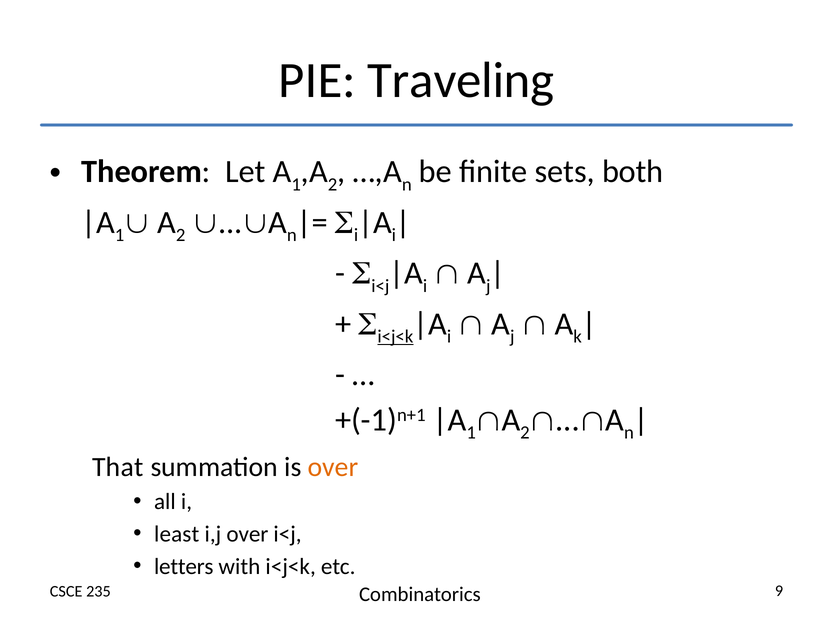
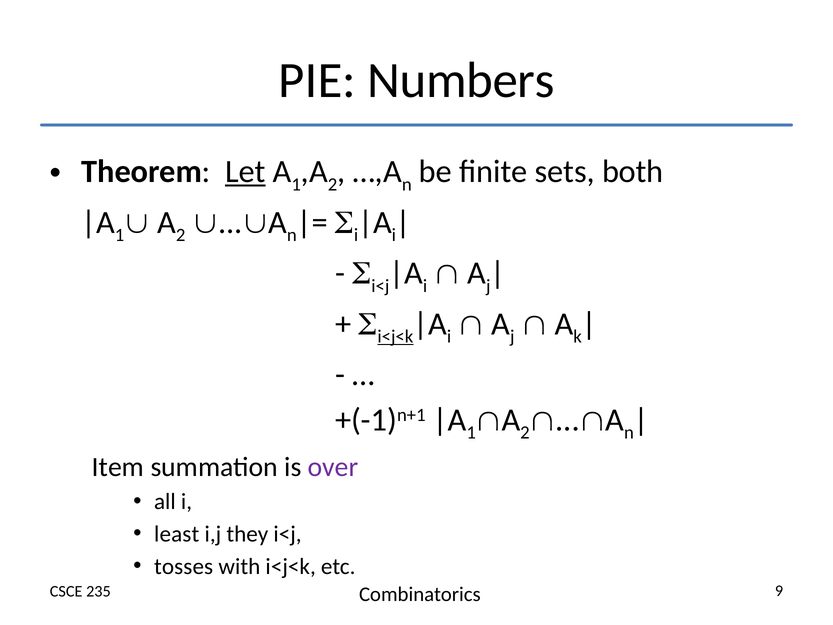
Traveling: Traveling -> Numbers
Let underline: none -> present
That: That -> Item
over at (333, 467) colour: orange -> purple
i,j over: over -> they
letters: letters -> tosses
